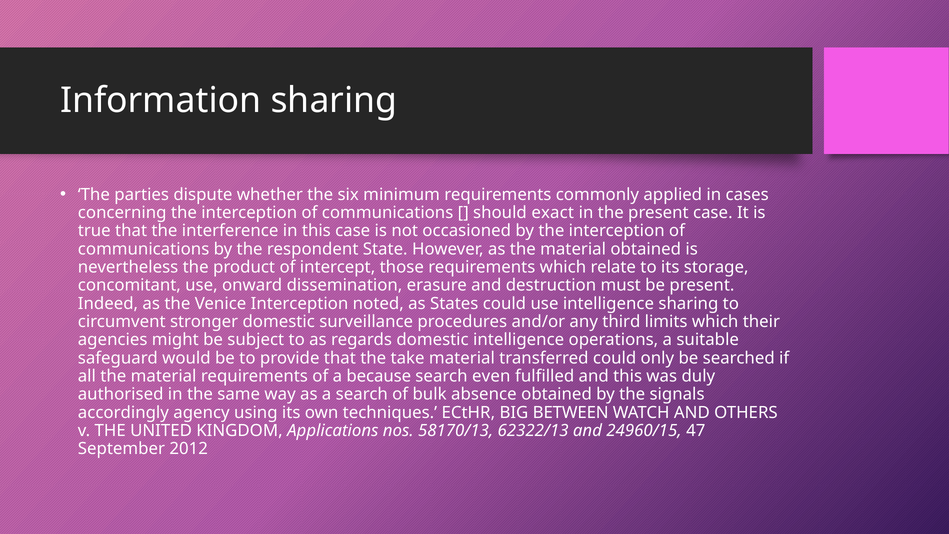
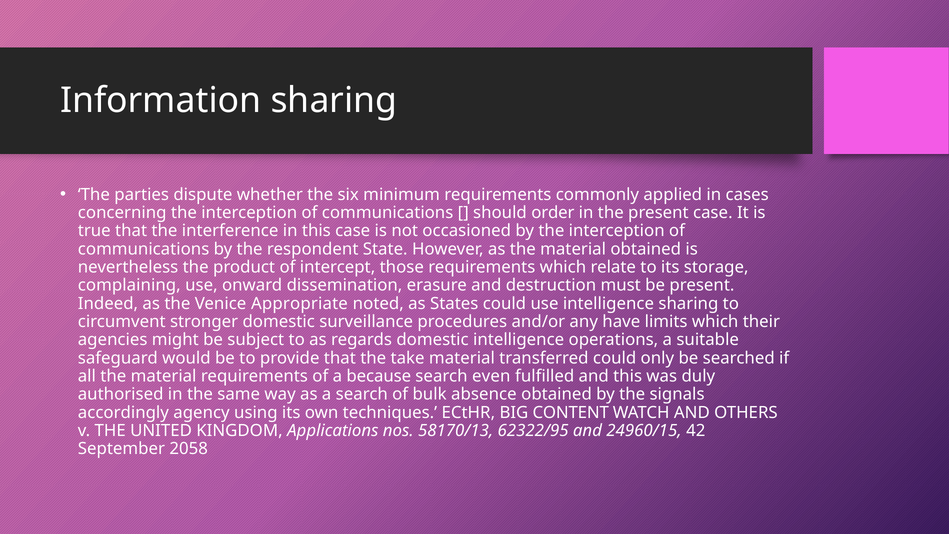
exact: exact -> order
concomitant: concomitant -> complaining
Venice Interception: Interception -> Appropriate
third: third -> have
BETWEEN: BETWEEN -> CONTENT
62322/13: 62322/13 -> 62322/95
47: 47 -> 42
2012: 2012 -> 2058
